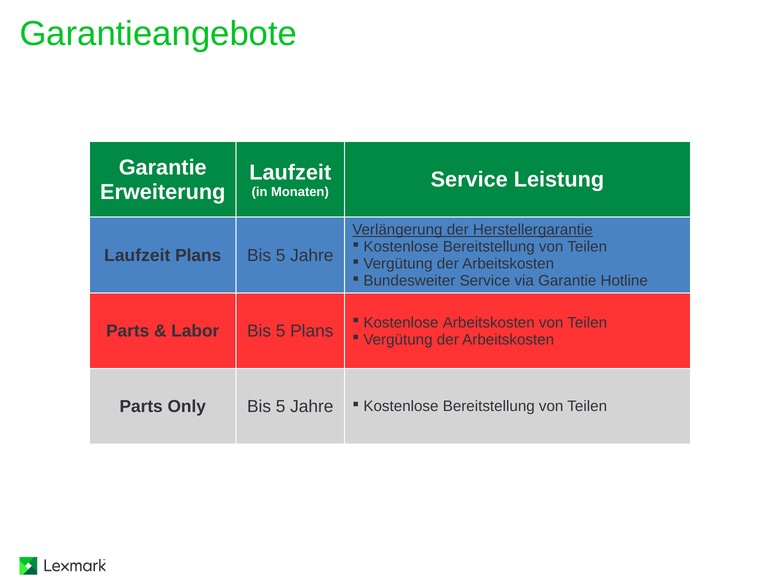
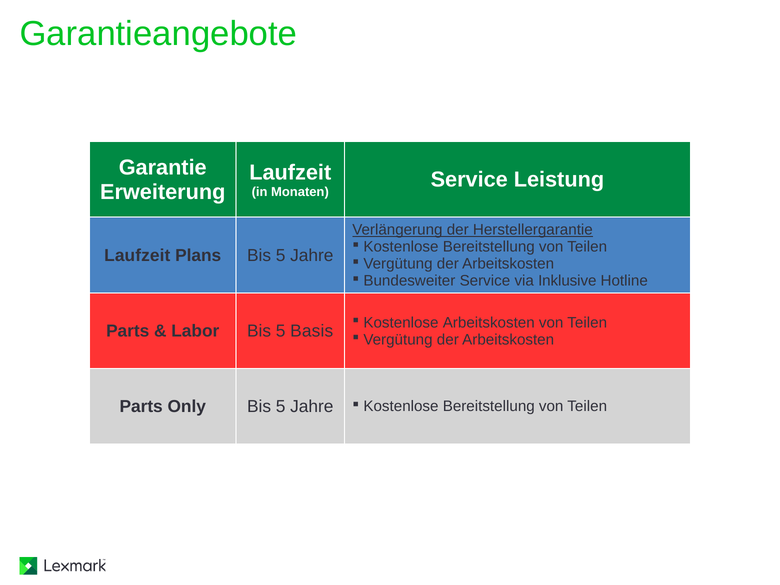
via Garantie: Garantie -> Inklusive
5 Plans: Plans -> Basis
